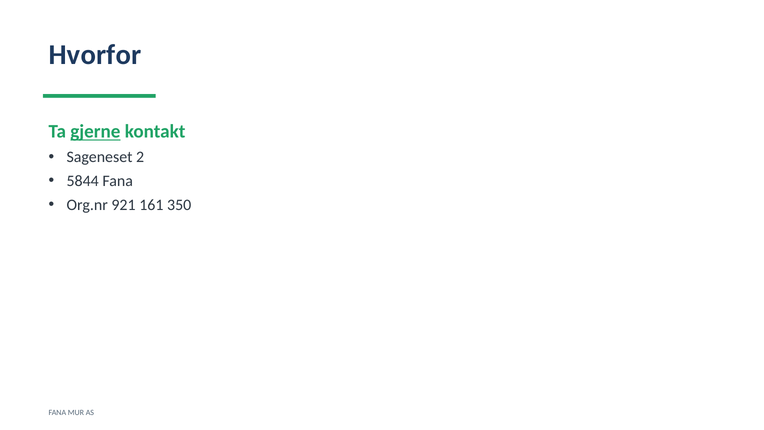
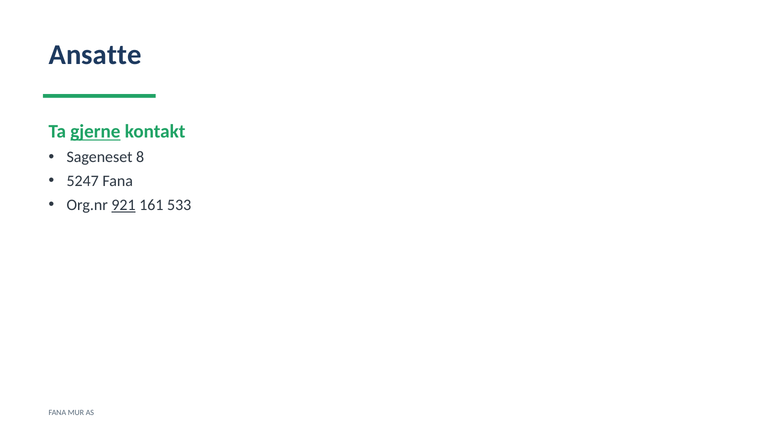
Hvorfor: Hvorfor -> Ansatte
2: 2 -> 8
5844: 5844 -> 5247
921 underline: none -> present
350: 350 -> 533
